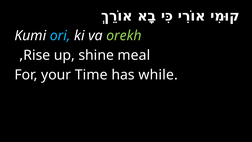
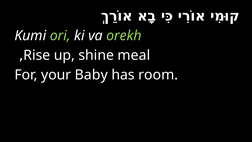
ori colour: light blue -> light green
Time: Time -> Baby
while: while -> room
